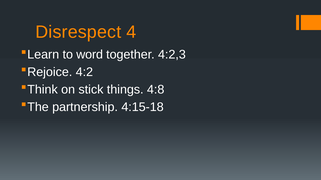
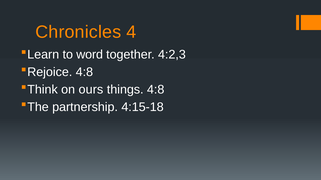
Disrespect: Disrespect -> Chronicles
4:2 at (84, 72): 4:2 -> 4:8
stick: stick -> ours
